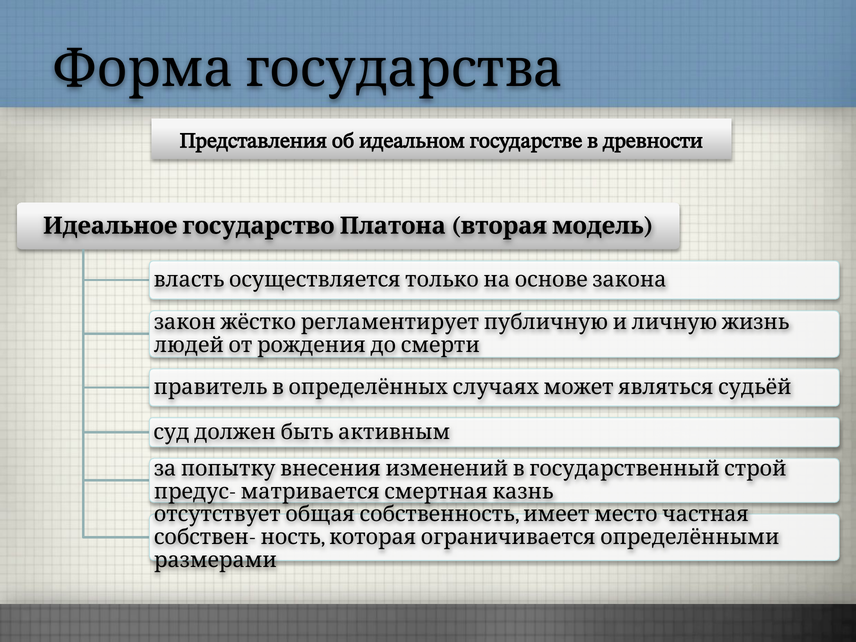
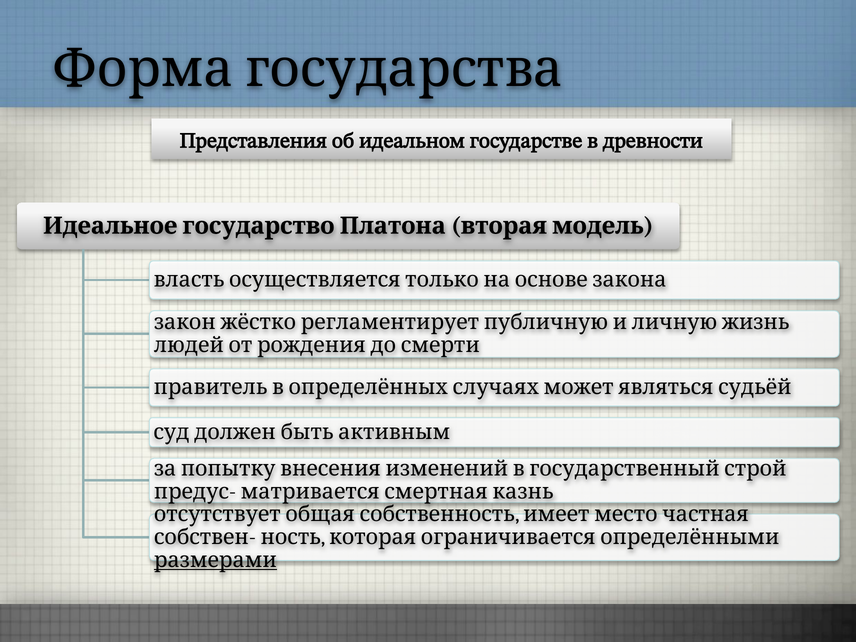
размерами underline: none -> present
